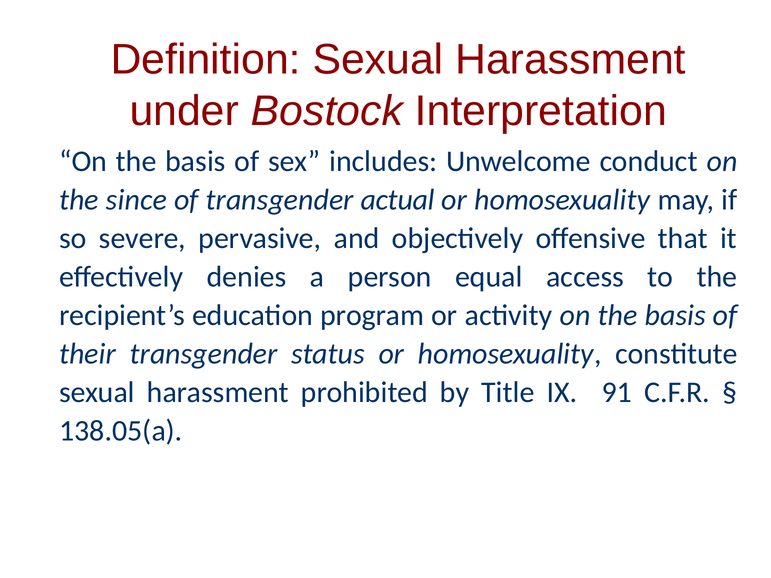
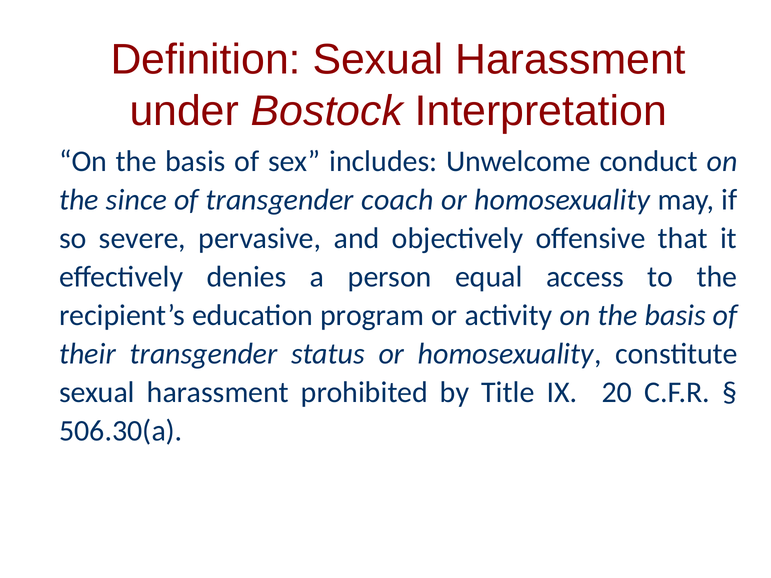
actual: actual -> coach
91: 91 -> 20
138.05(a: 138.05(a -> 506.30(a
